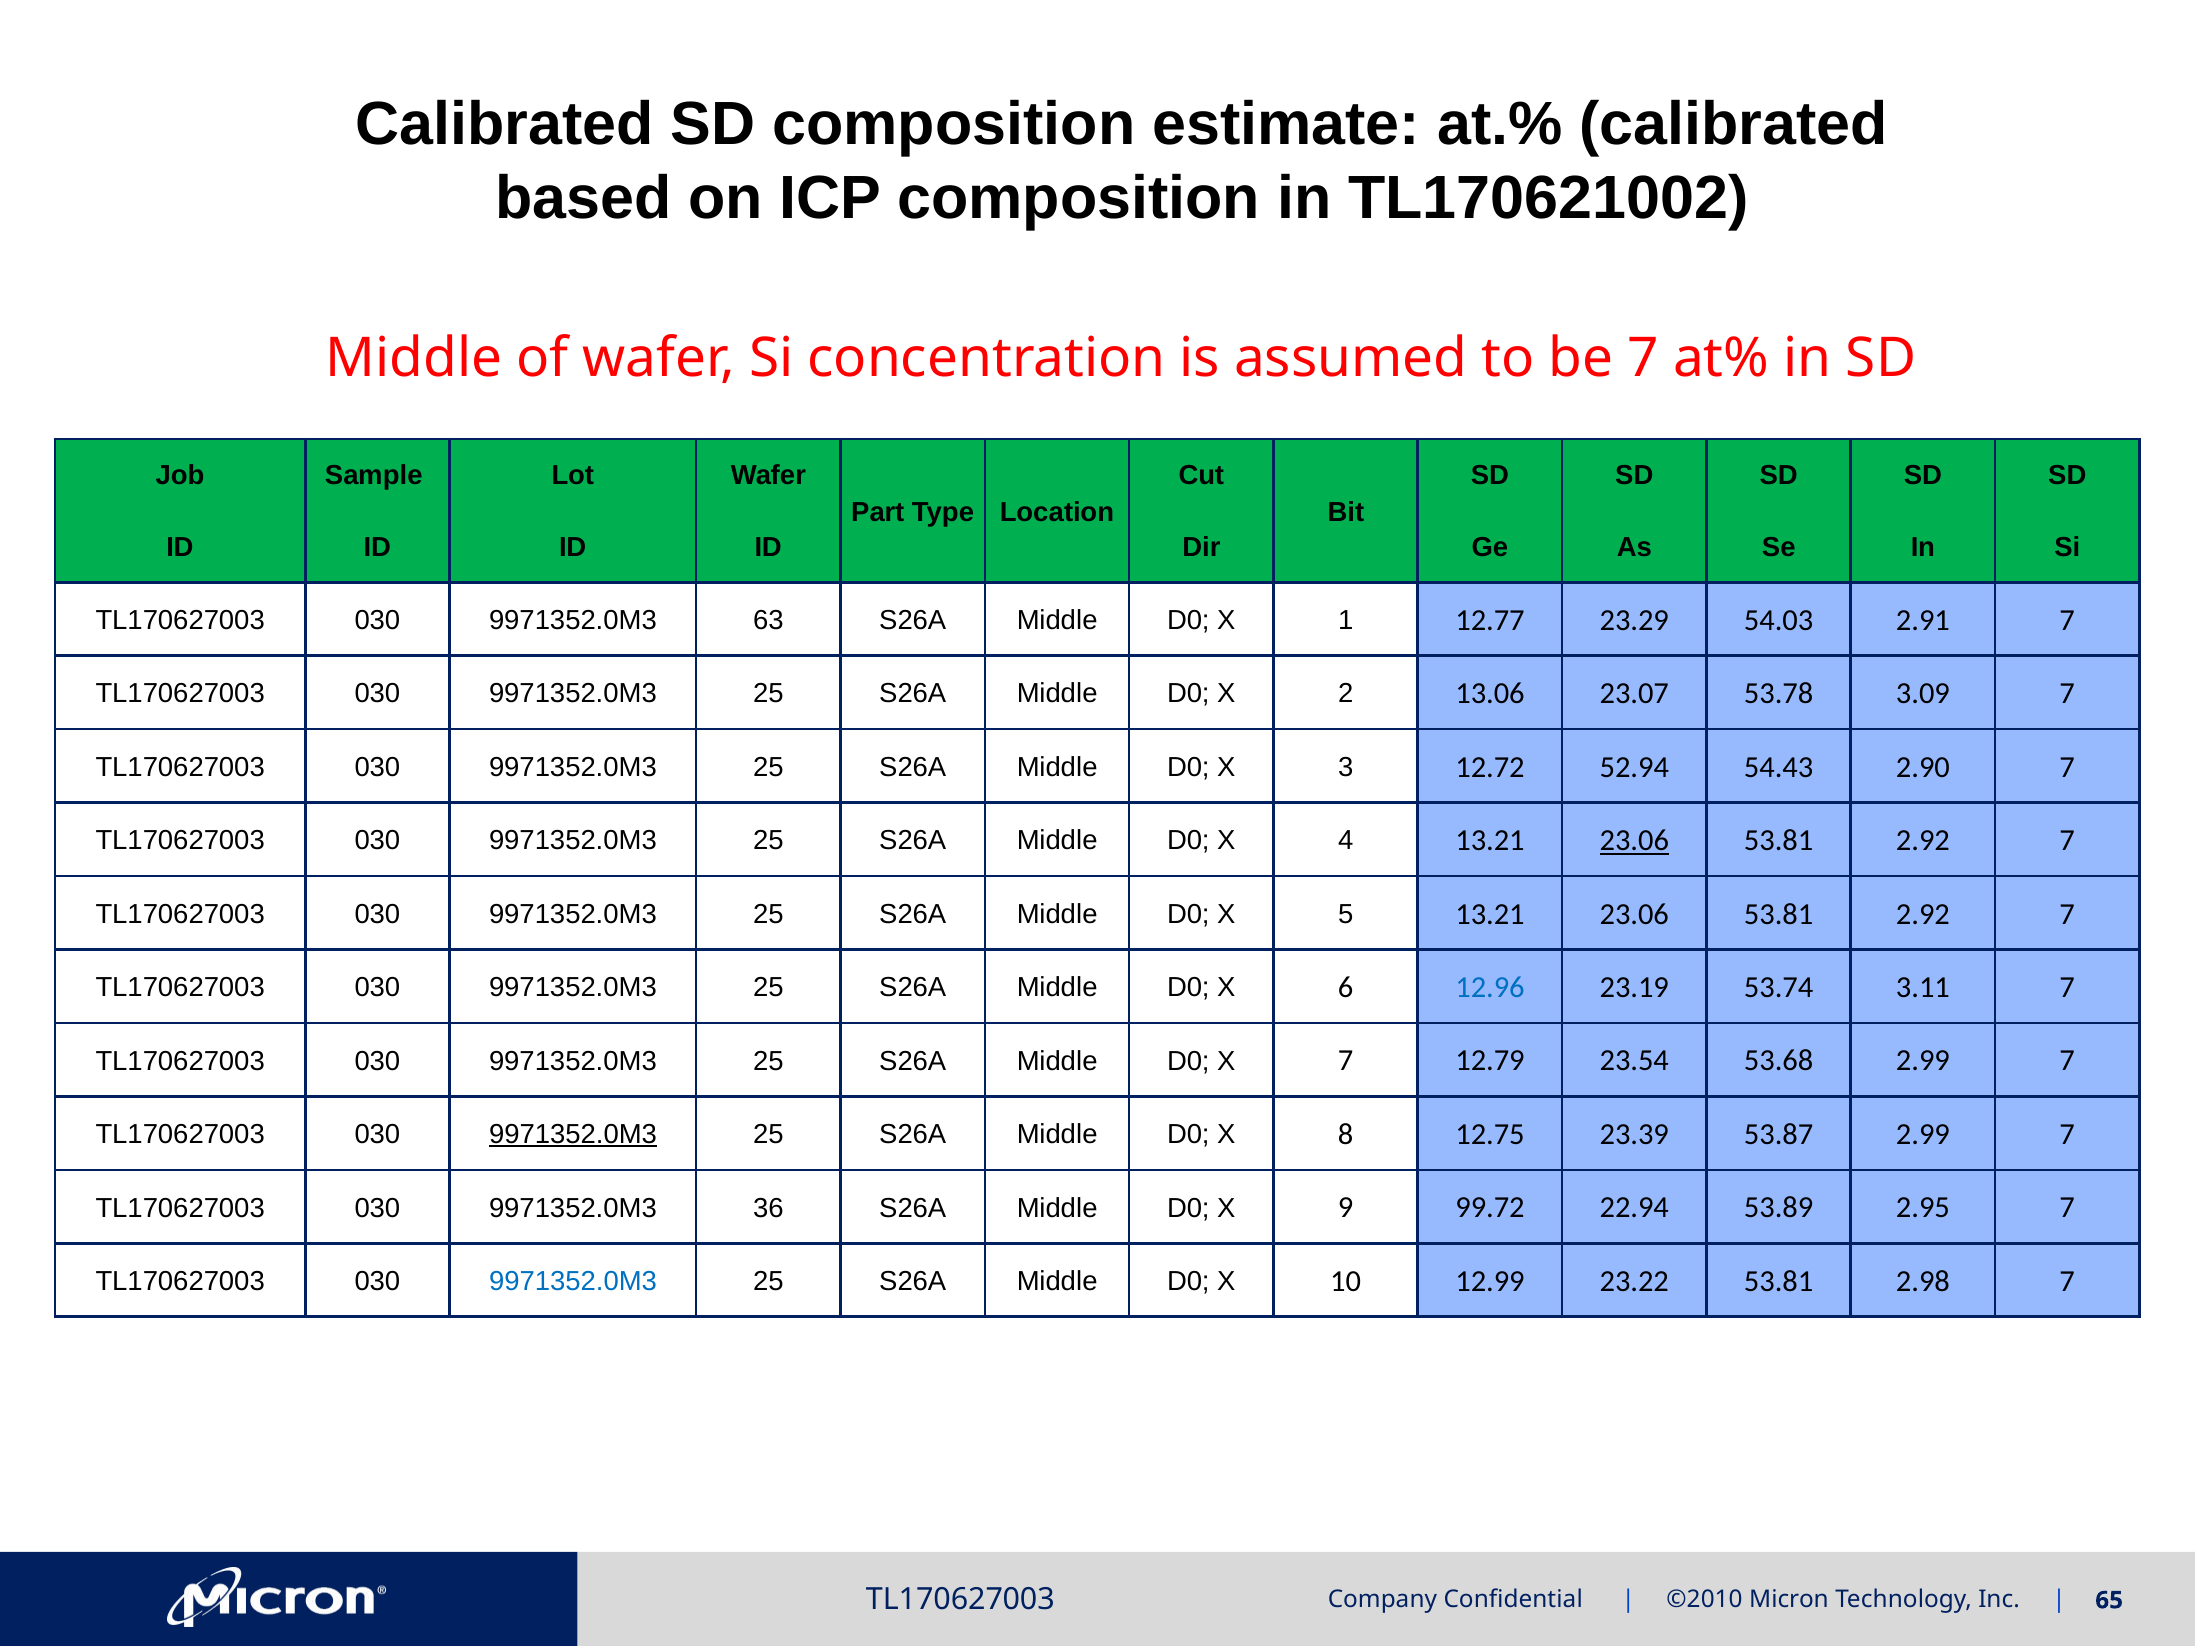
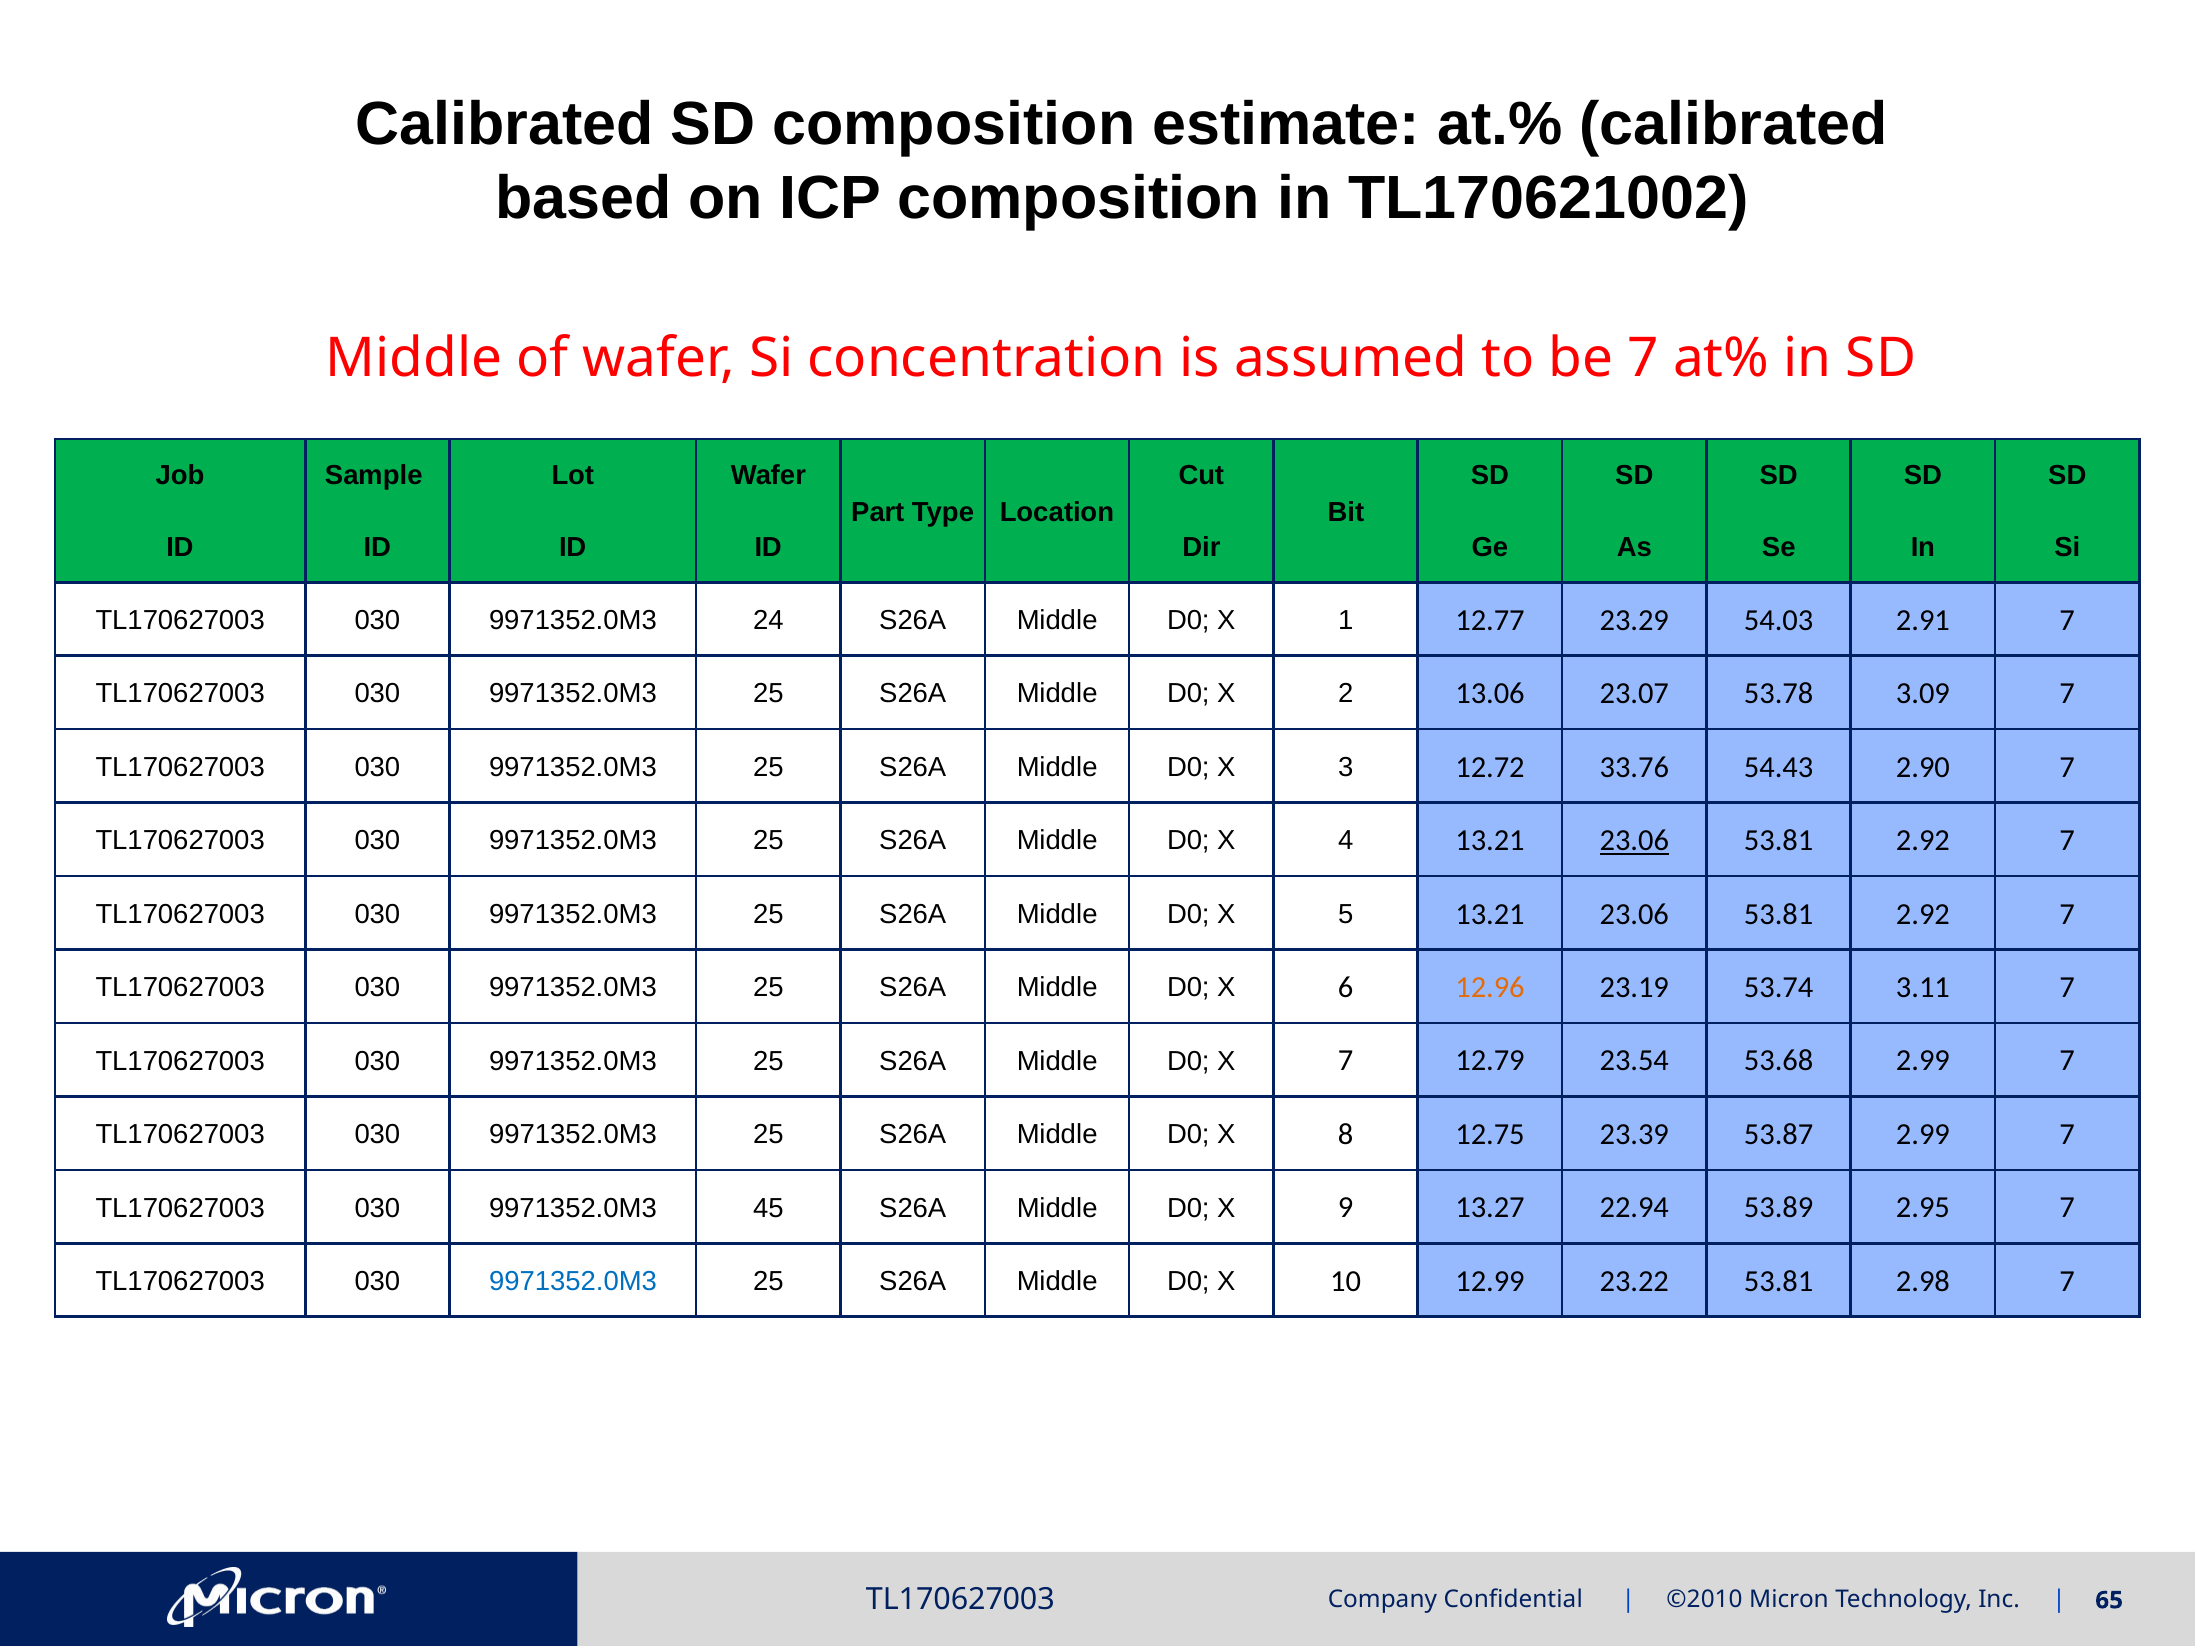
63: 63 -> 24
52.94: 52.94 -> 33.76
12.96 colour: blue -> orange
9971352.0M3 at (573, 1135) underline: present -> none
36: 36 -> 45
99.72: 99.72 -> 13.27
